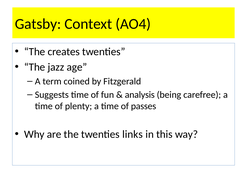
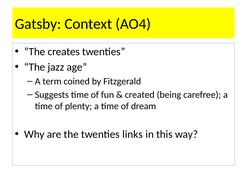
analysis: analysis -> created
passes: passes -> dream
